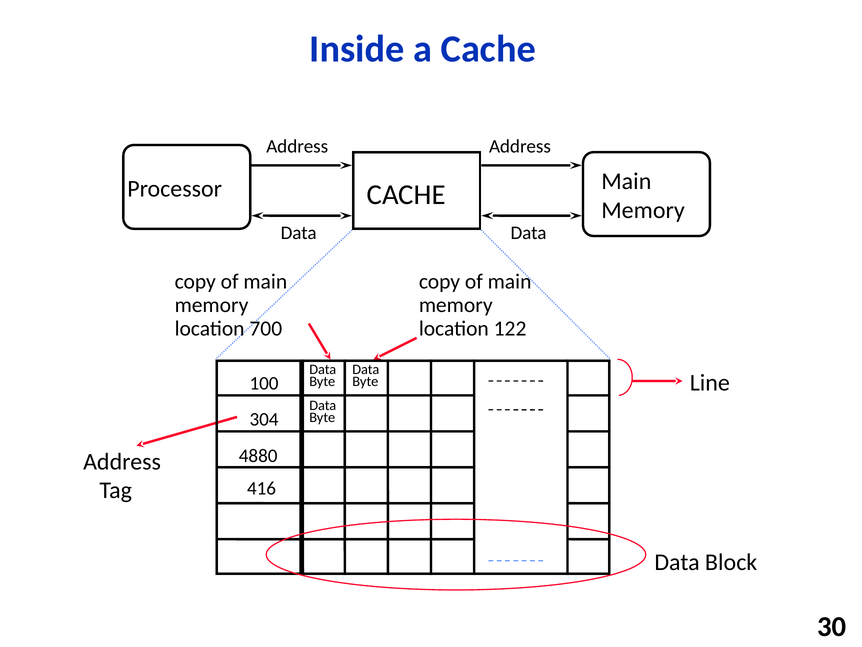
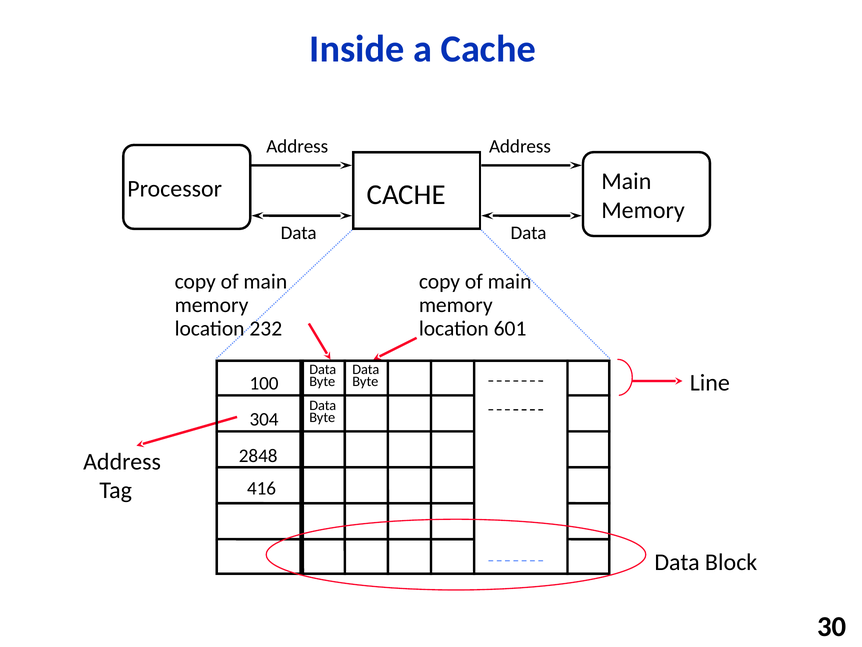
700: 700 -> 232
122: 122 -> 601
4880: 4880 -> 2848
